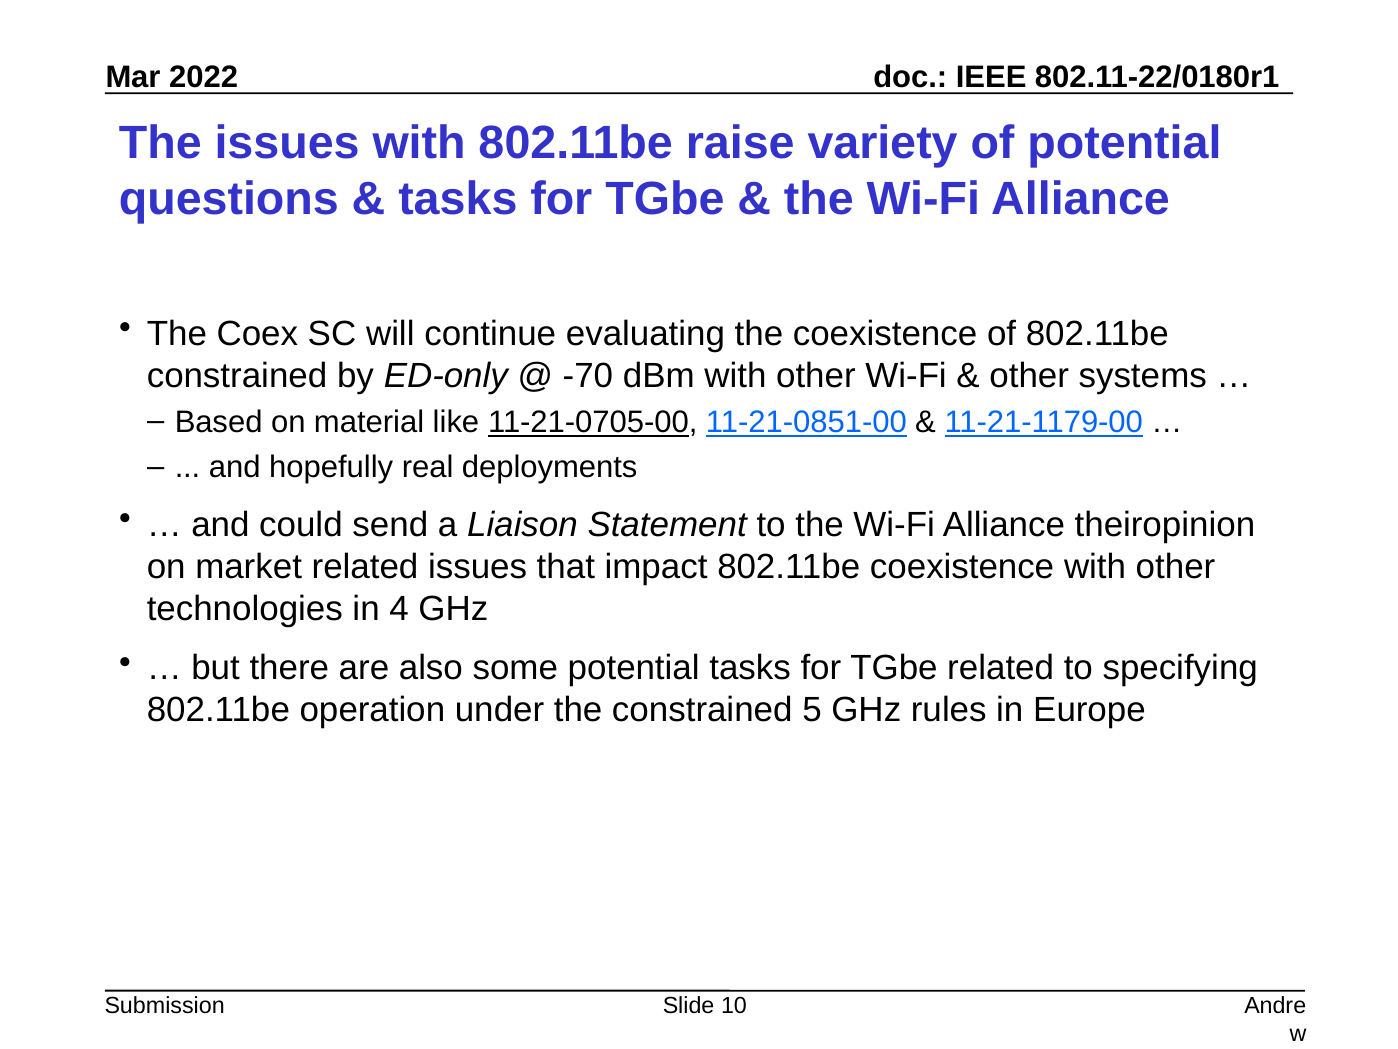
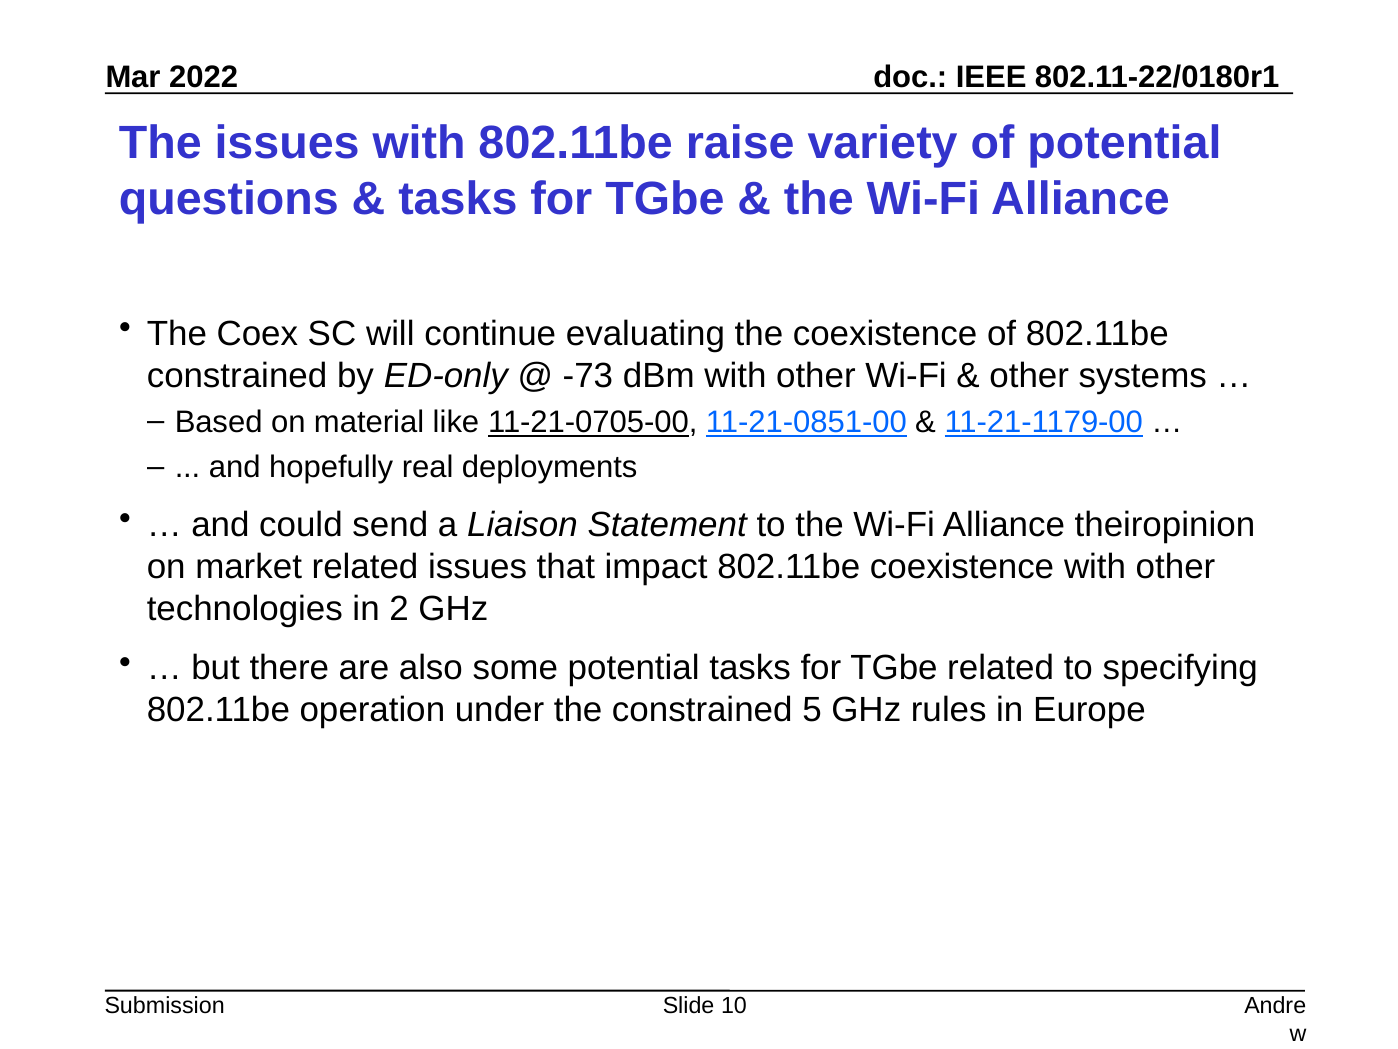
-70: -70 -> -73
4: 4 -> 2
